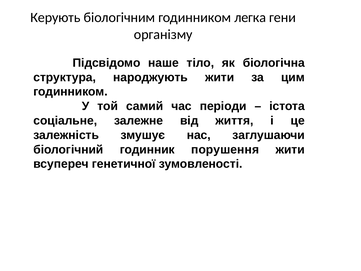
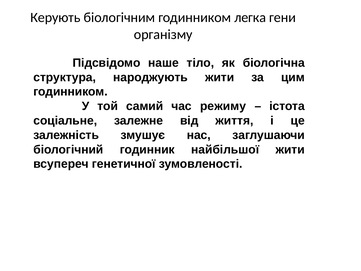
періоди: періоди -> режиму
порушення: порушення -> найбільшої
